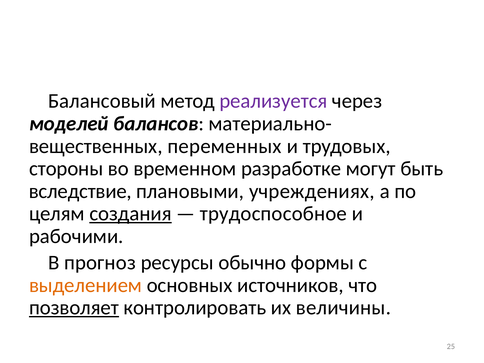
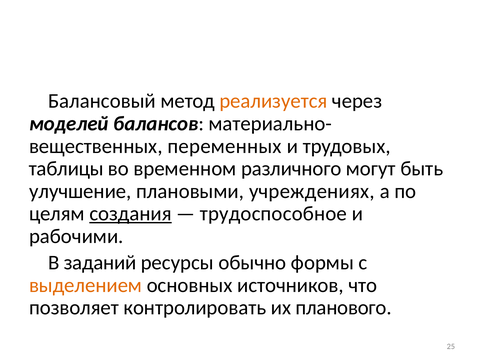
реализуется colour: purple -> orange
стороны: стороны -> таблицы
разработке: разработке -> различного
вследствие: вследствие -> улучшение
прогноз: прогноз -> заданий
позволяет underline: present -> none
величины: величины -> планового
